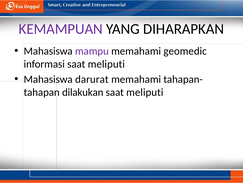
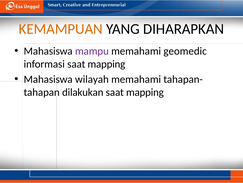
KEMAMPUAN colour: purple -> orange
informasi saat meliputi: meliputi -> mapping
darurat: darurat -> wilayah
meliputi at (145, 92): meliputi -> mapping
